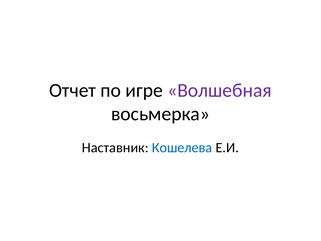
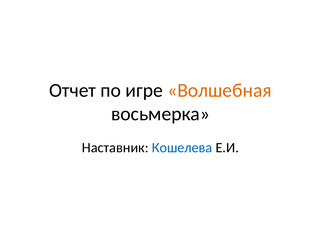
Волшебная colour: purple -> orange
